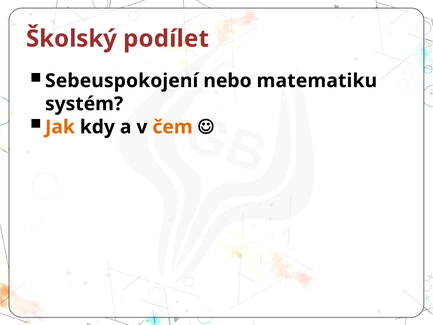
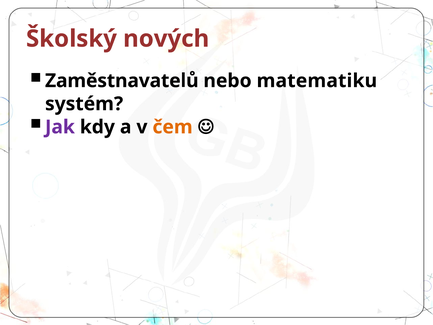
podílet: podílet -> nových
Sebeuspokojení: Sebeuspokojení -> Zaměstnavatelů
Jak colour: orange -> purple
